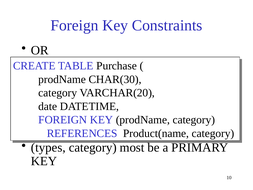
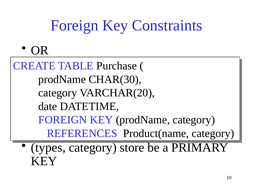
most: most -> store
